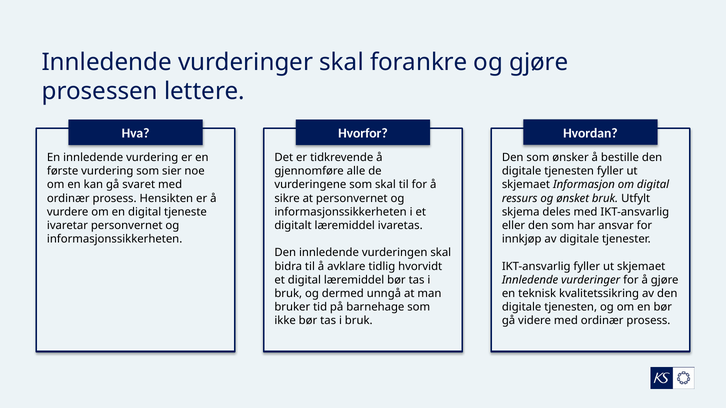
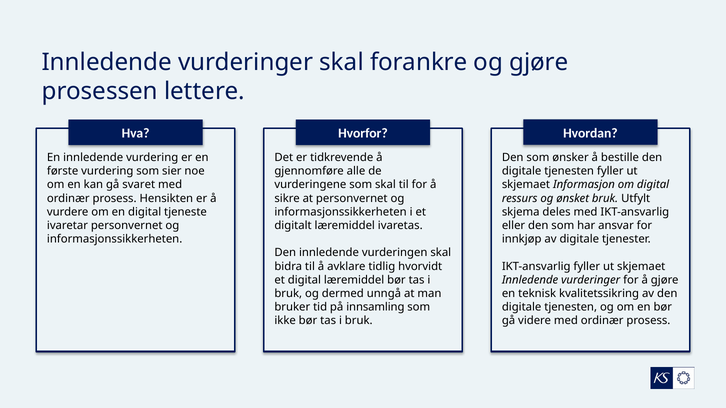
barnehage: barnehage -> innsamling
